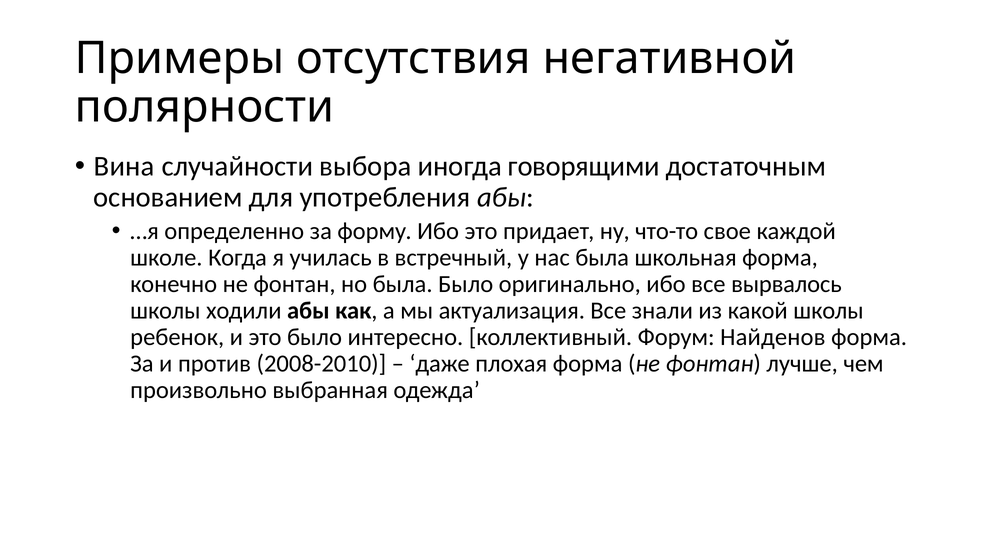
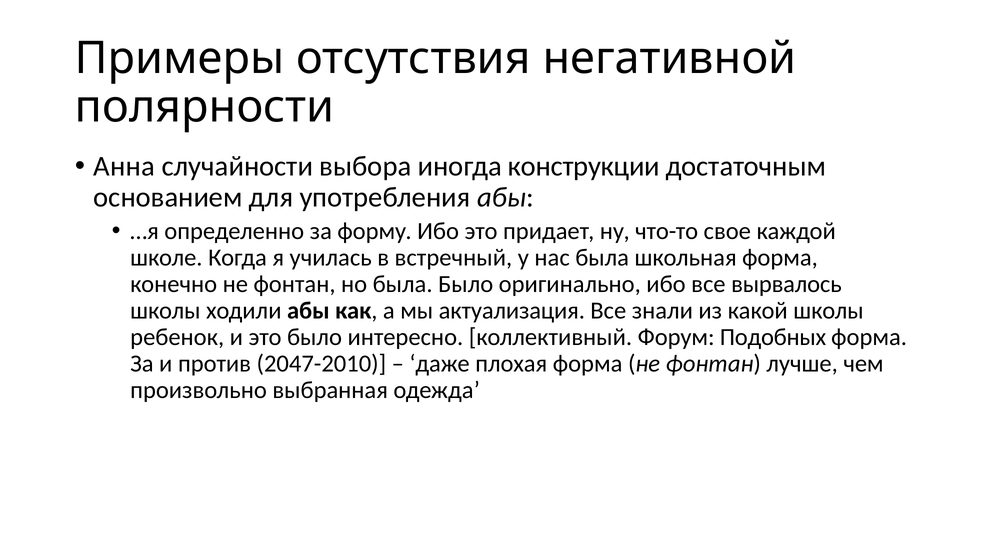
Вина: Вина -> Анна
говорящими: говорящими -> конструкции
Найденов: Найденов -> Подобных
2008-2010: 2008-2010 -> 2047-2010
